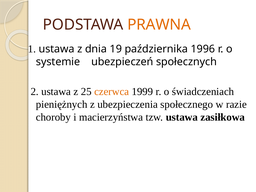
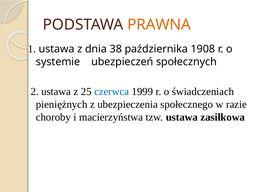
19: 19 -> 38
1996: 1996 -> 1908
czerwca colour: orange -> blue
